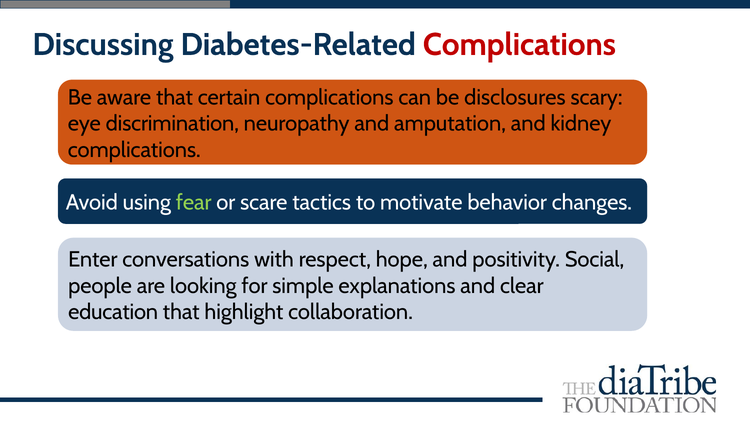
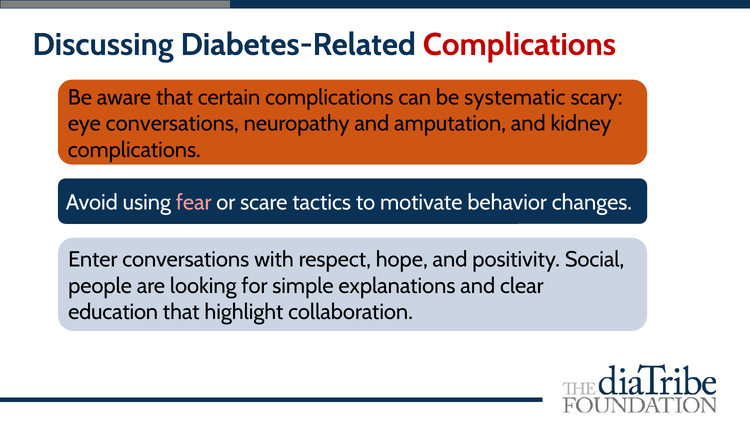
disclosures: disclosures -> systematic
eye discrimination: discrimination -> conversations
fear colour: light green -> pink
